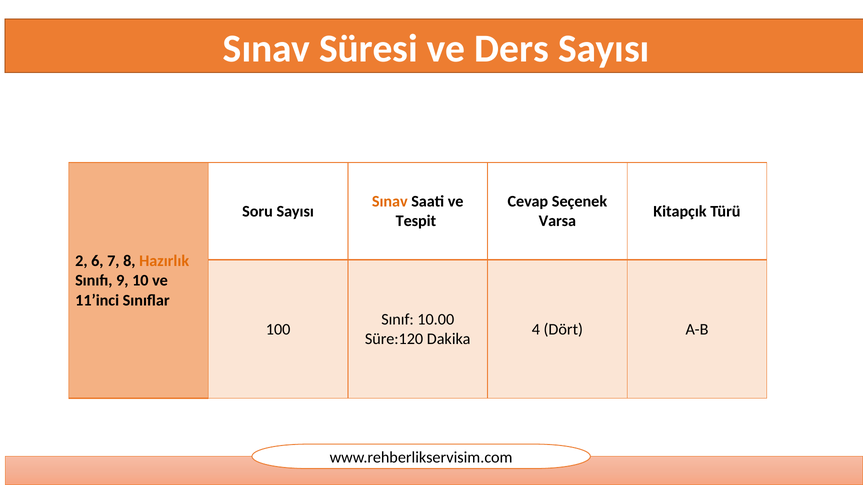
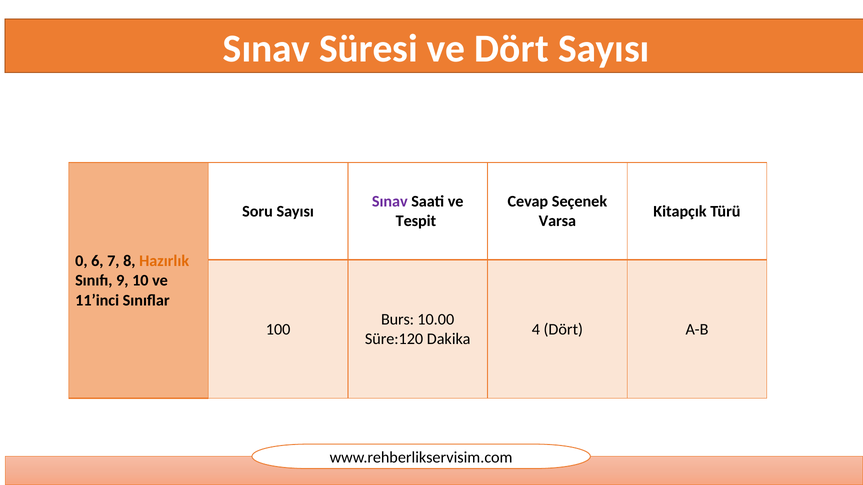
ve Ders: Ders -> Dört
Sınav at (390, 202) colour: orange -> purple
2: 2 -> 0
Sınıf: Sınıf -> Burs
